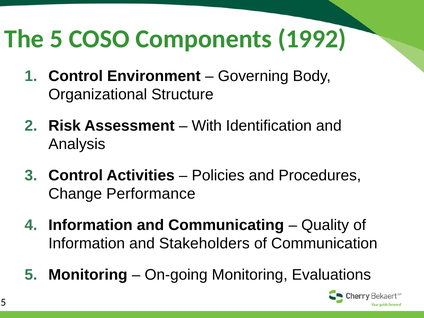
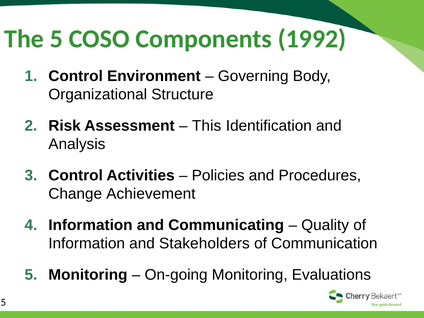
With: With -> This
Performance: Performance -> Achievement
